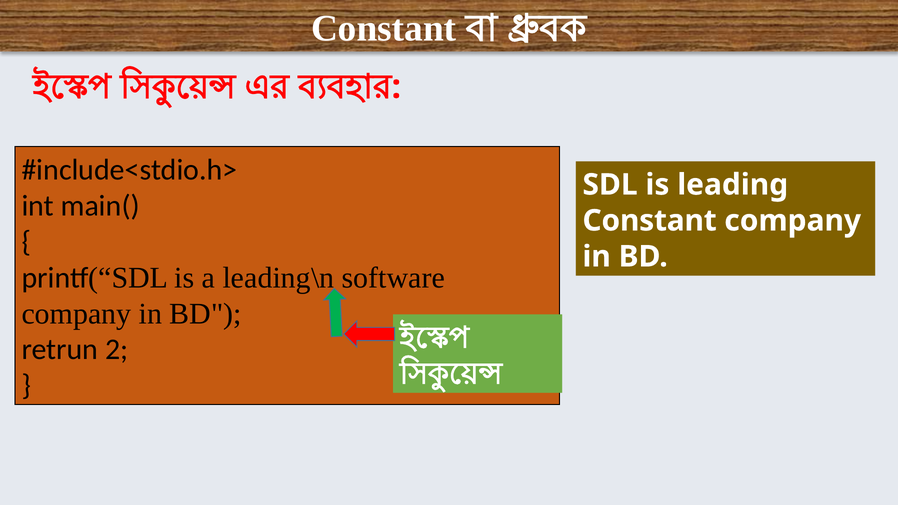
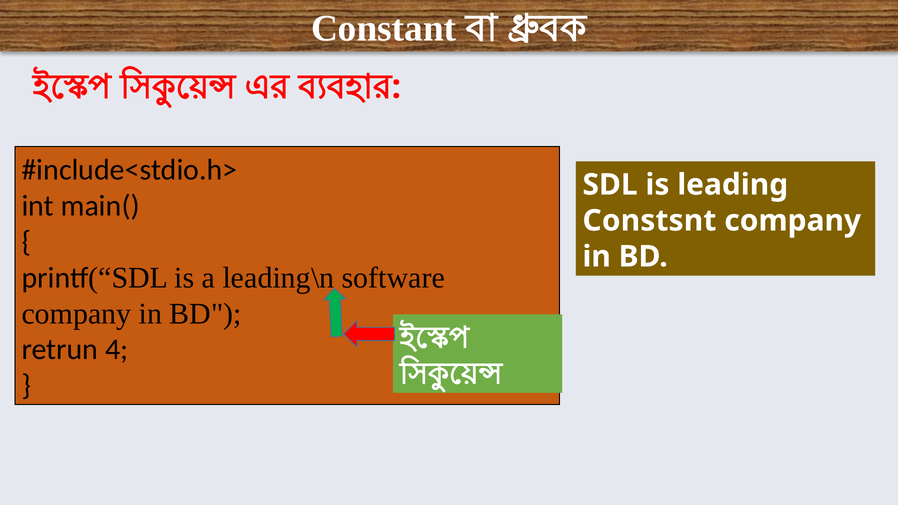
Constant at (650, 221): Constant -> Constsnt
2: 2 -> 4
